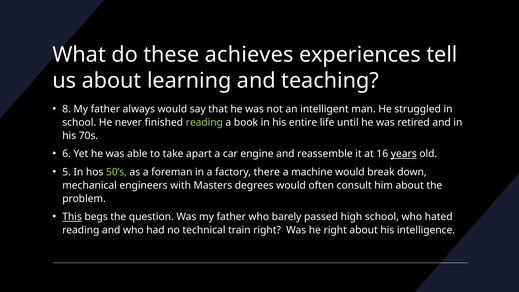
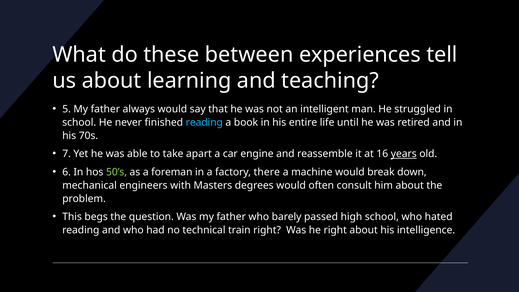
achieves: achieves -> between
8: 8 -> 5
reading at (204, 122) colour: light green -> light blue
6: 6 -> 7
5: 5 -> 6
This underline: present -> none
